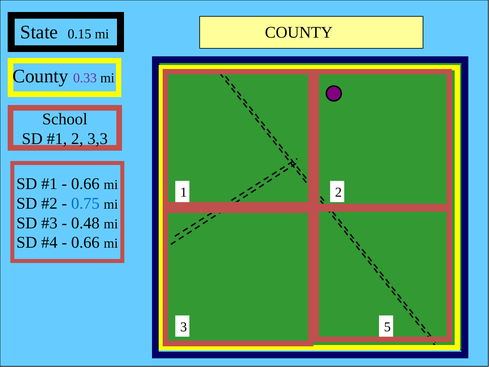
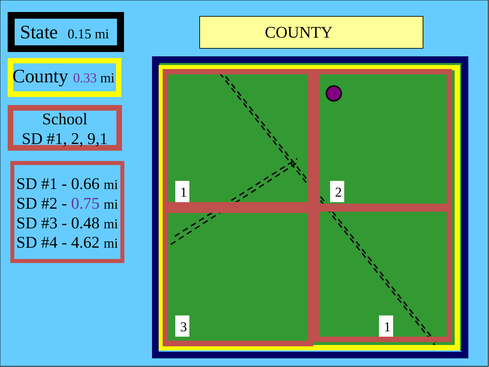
3,3: 3,3 -> 9,1
0.75 colour: blue -> purple
0.66 at (85, 242): 0.66 -> 4.62
3 5: 5 -> 1
